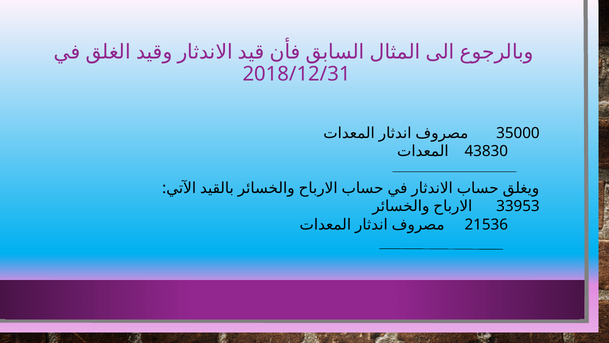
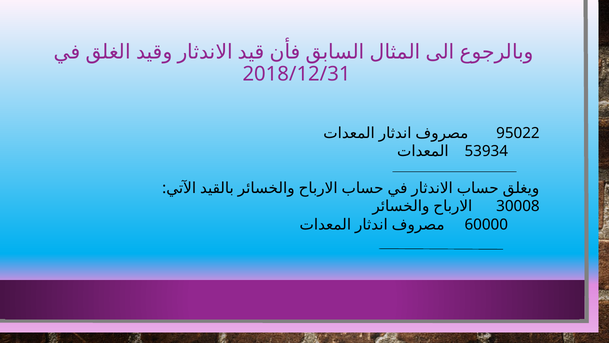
35000: 35000 -> 95022
43830: 43830 -> 53934
33953: 33953 -> 30008
21536: 21536 -> 60000
